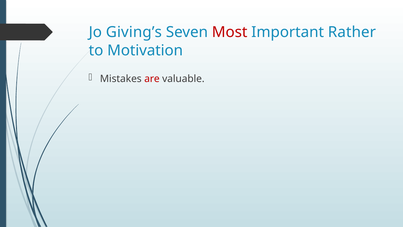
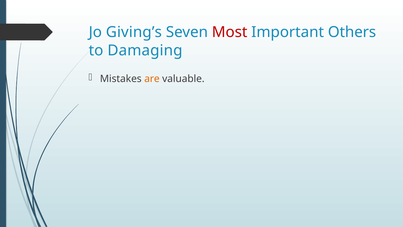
Rather: Rather -> Others
Motivation: Motivation -> Damaging
are colour: red -> orange
